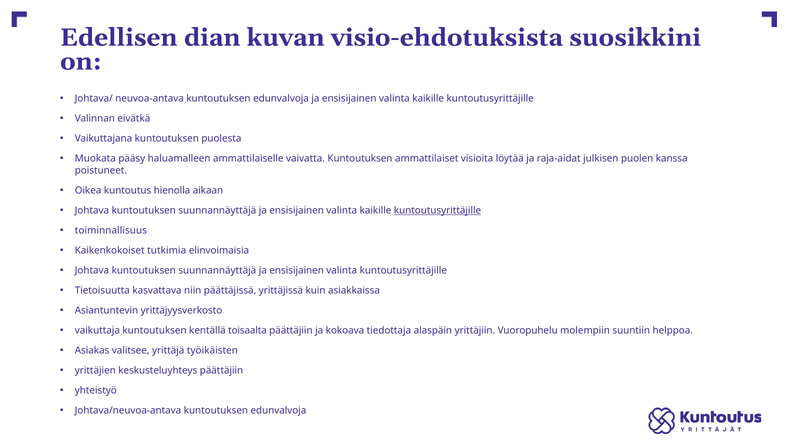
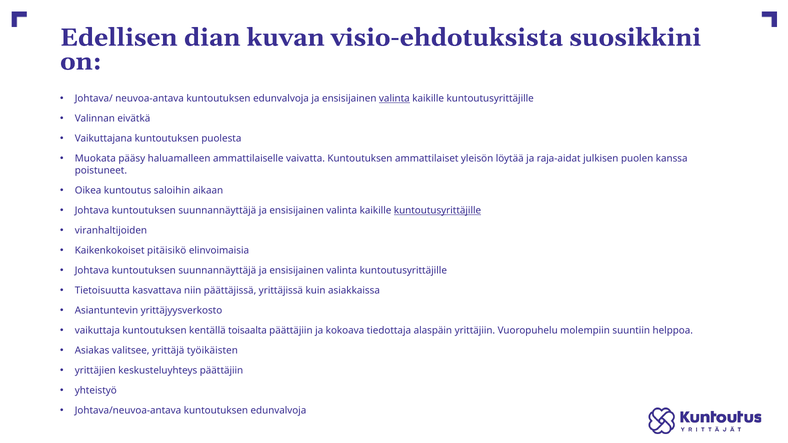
valinta at (394, 99) underline: none -> present
visioita: visioita -> yleisön
hienolla: hienolla -> saloihin
toiminnallisuus: toiminnallisuus -> viranhaltijoiden
tutkimia: tutkimia -> pitäisikö
